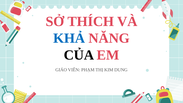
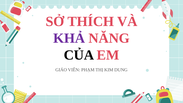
KHẢ colour: blue -> purple
